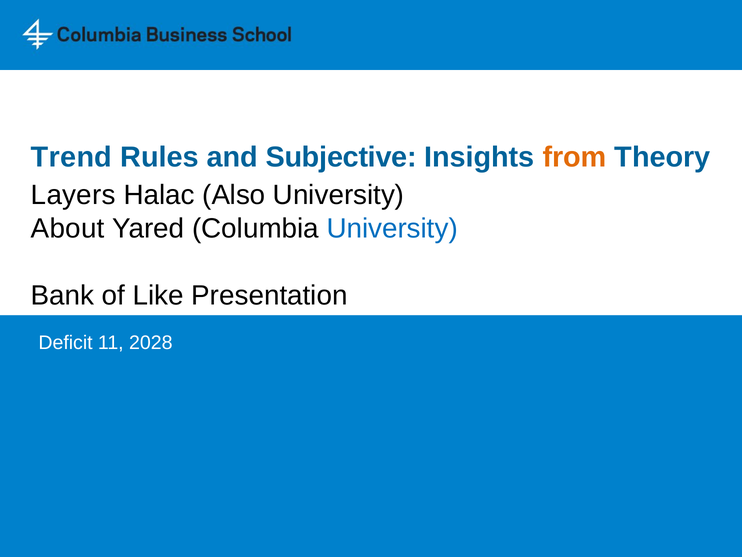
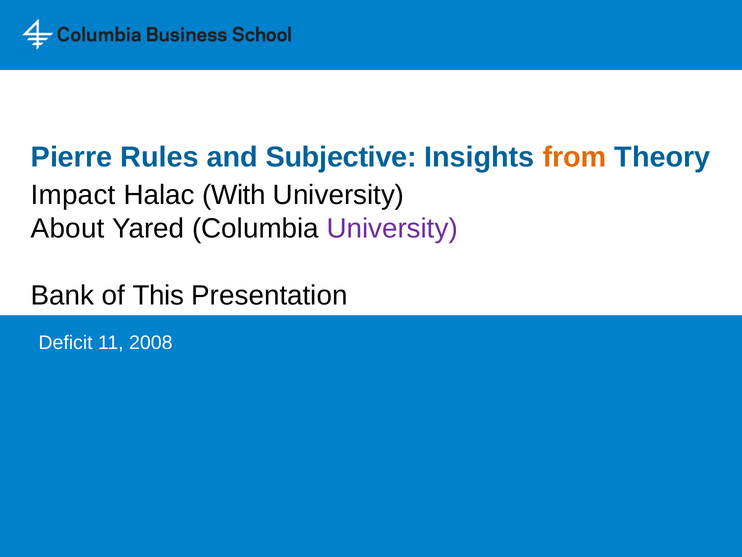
Trend: Trend -> Pierre
Layers: Layers -> Impact
Also: Also -> With
University at (392, 229) colour: blue -> purple
Like: Like -> This
2028: 2028 -> 2008
